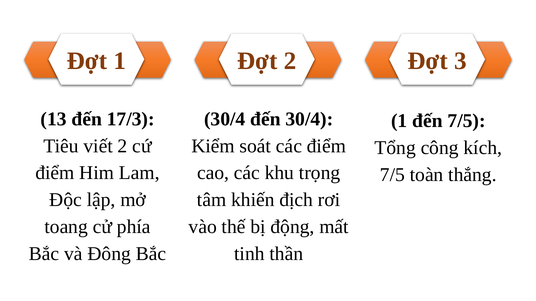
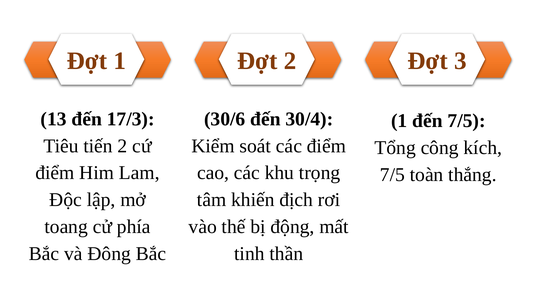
30/4 at (225, 119): 30/4 -> 30/6
viết: viết -> tiến
